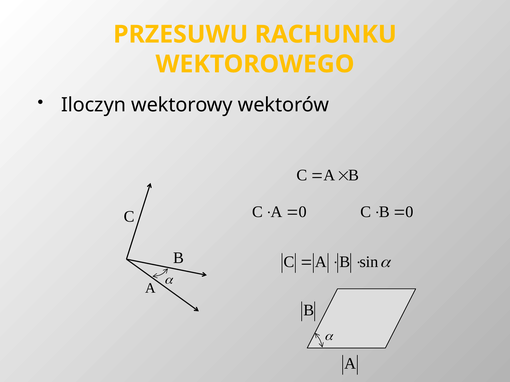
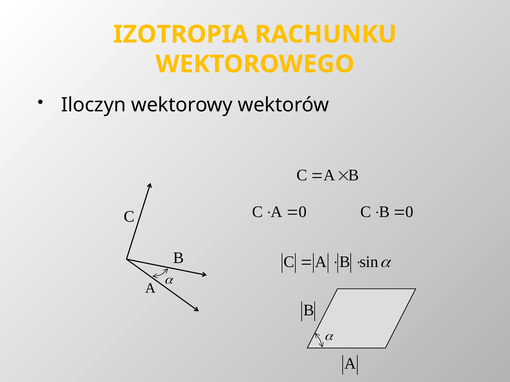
PRZESUWU: PRZESUWU -> IZOTROPIA
